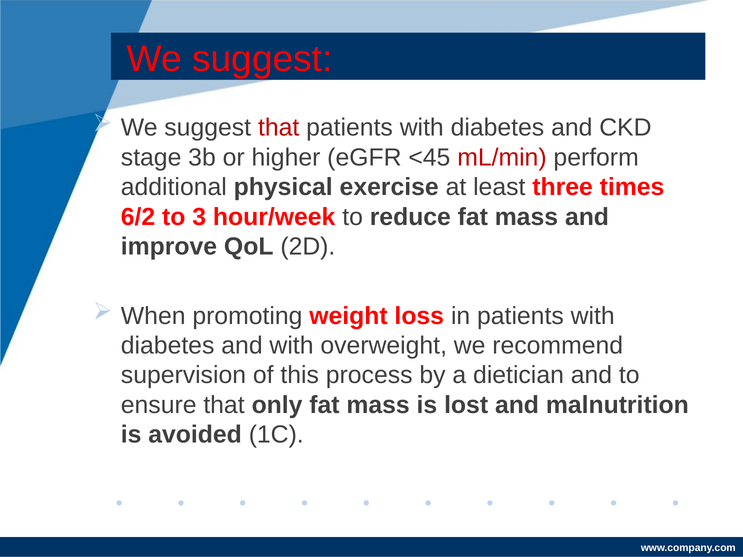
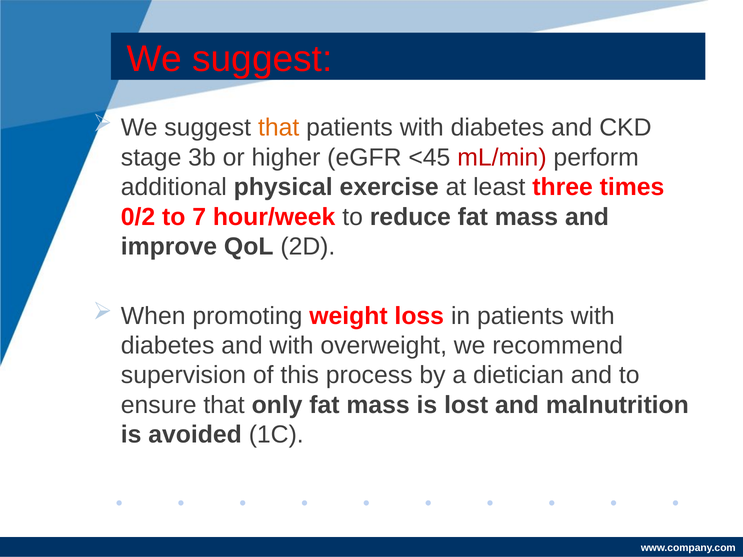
that at (279, 128) colour: red -> orange
6/2: 6/2 -> 0/2
3: 3 -> 7
